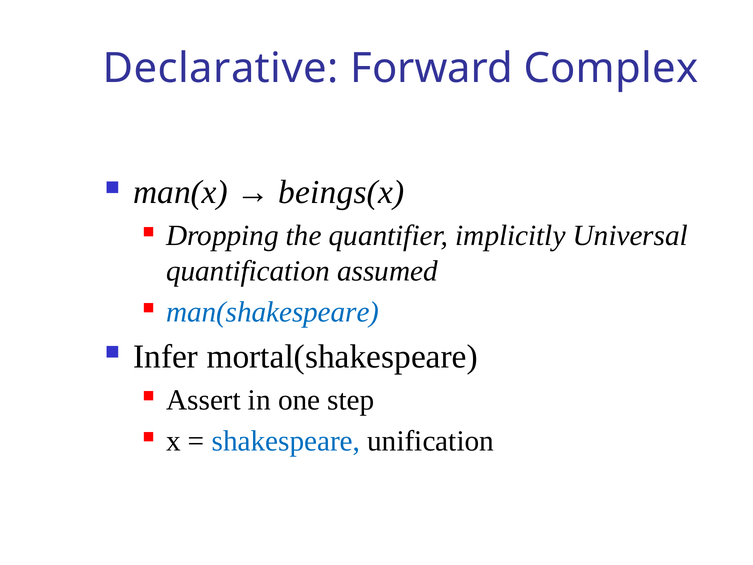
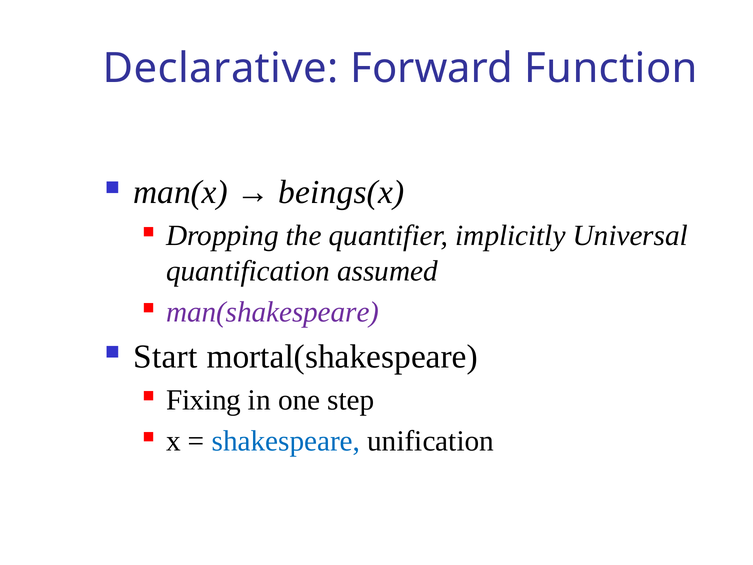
Complex: Complex -> Function
man(shakespeare colour: blue -> purple
Infer: Infer -> Start
Assert: Assert -> Fixing
